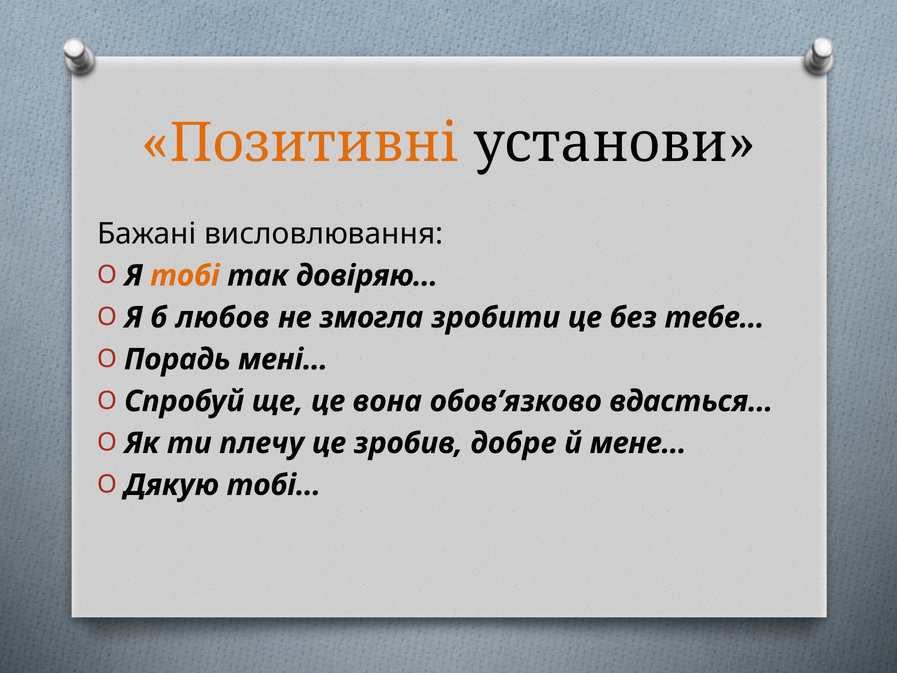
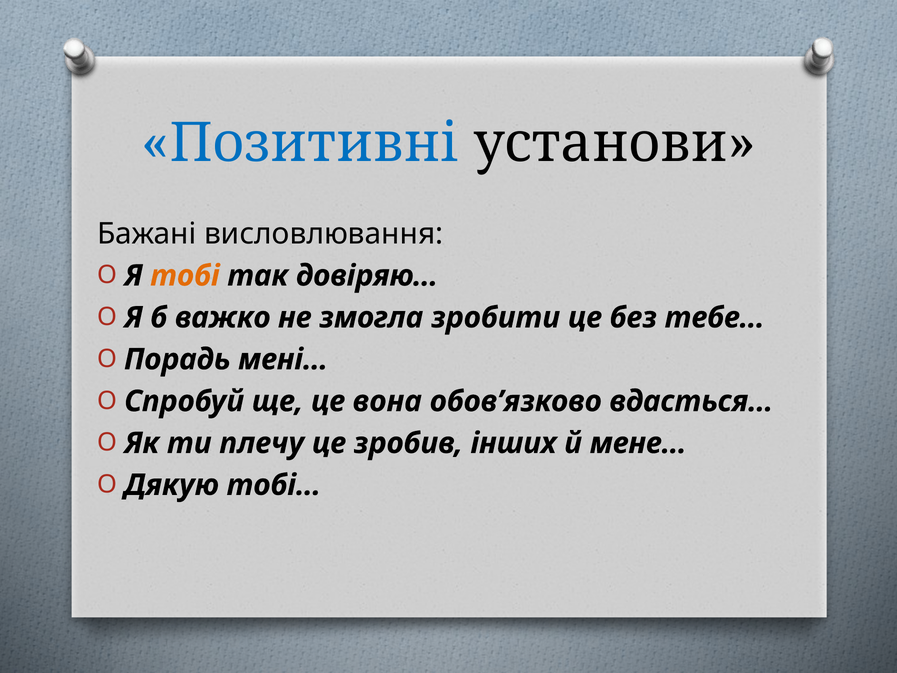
Позитивні colour: orange -> blue
любов: любов -> важко
добре: добре -> інших
